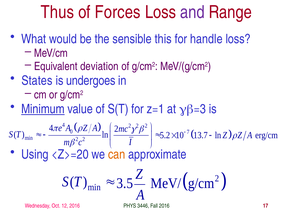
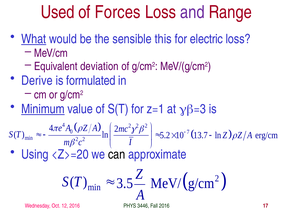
Thus: Thus -> Used
What underline: none -> present
handle: handle -> electric
States: States -> Derive
undergoes: undergoes -> formulated
can colour: orange -> black
